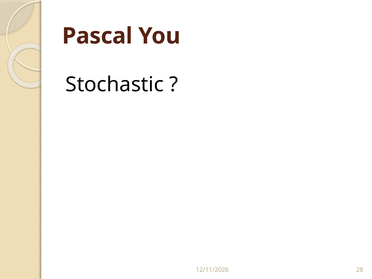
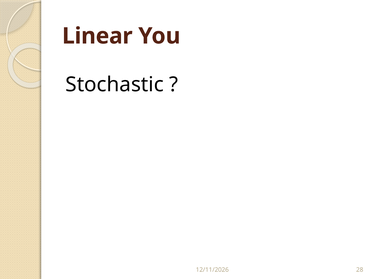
Pascal: Pascal -> Linear
